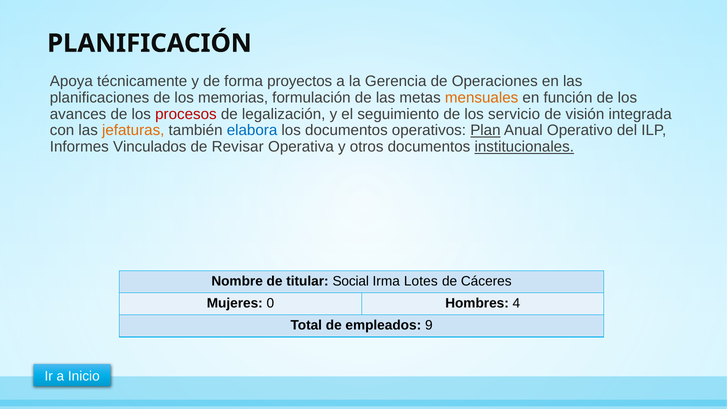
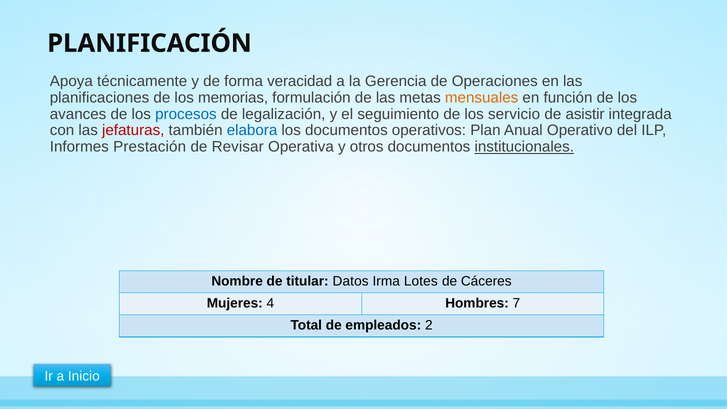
proyectos: proyectos -> veracidad
procesos colour: red -> blue
visión: visión -> asistir
jefaturas colour: orange -> red
Plan underline: present -> none
Vinculados: Vinculados -> Prestación
Social: Social -> Datos
0: 0 -> 4
4: 4 -> 7
9: 9 -> 2
